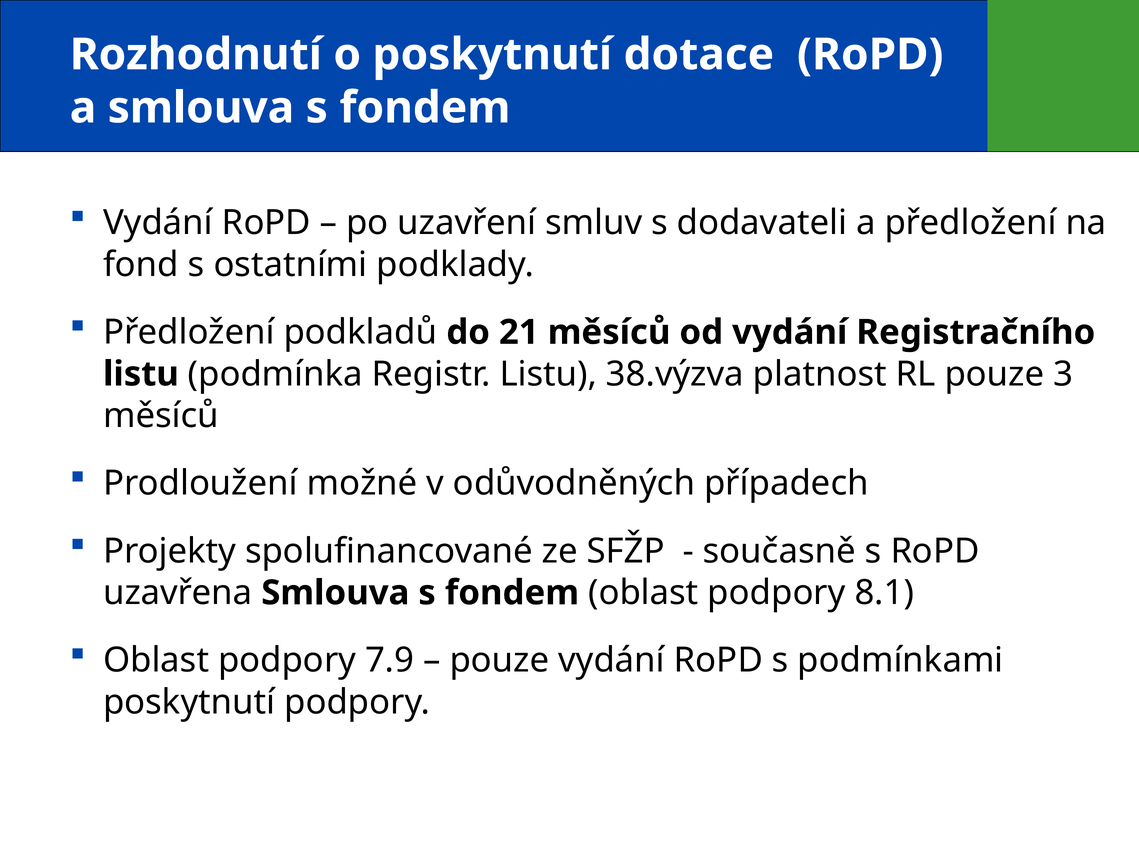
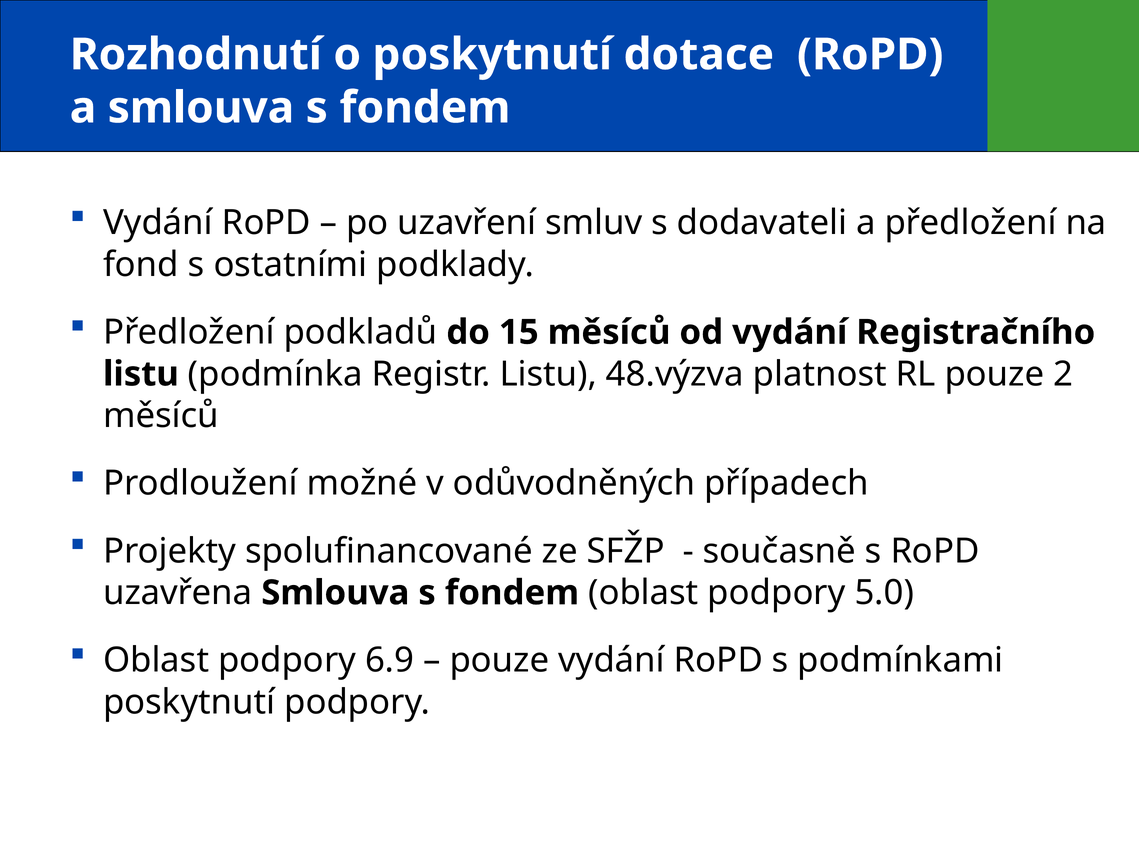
21: 21 -> 15
38.výzva: 38.výzva -> 48.výzva
3: 3 -> 2
8.1: 8.1 -> 5.0
7.9: 7.9 -> 6.9
